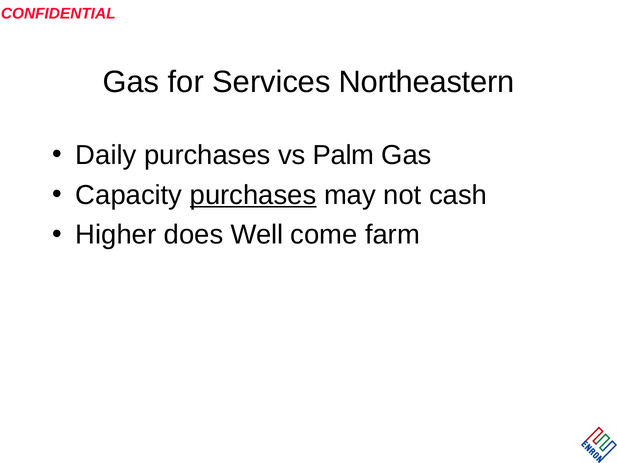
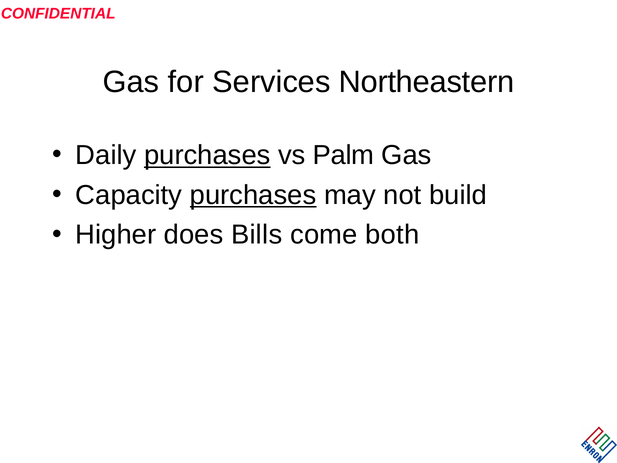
purchases at (207, 155) underline: none -> present
cash: cash -> build
Well: Well -> Bills
farm: farm -> both
